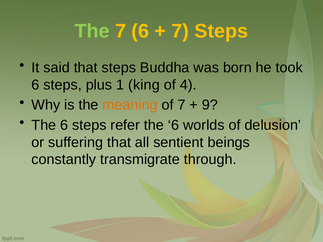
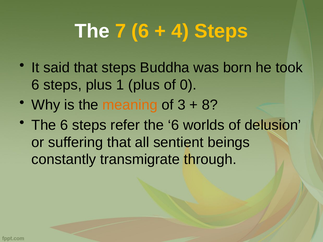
The at (92, 31) colour: light green -> white
7 at (180, 31): 7 -> 4
1 king: king -> plus
4: 4 -> 0
of 7: 7 -> 3
9: 9 -> 8
